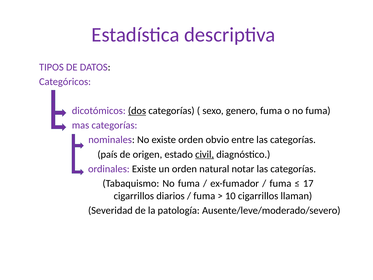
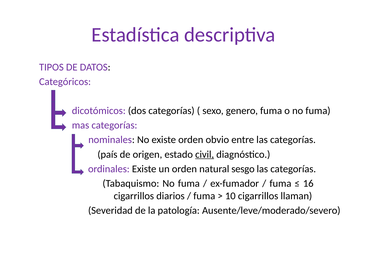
dos underline: present -> none
notar: notar -> sesgo
17: 17 -> 16
